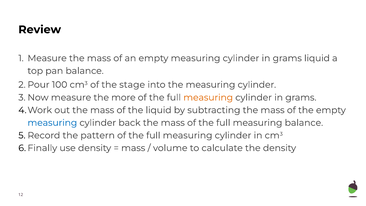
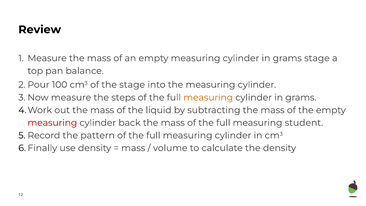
grams liquid: liquid -> stage
more: more -> steps
measuring at (52, 123) colour: blue -> red
measuring balance: balance -> student
